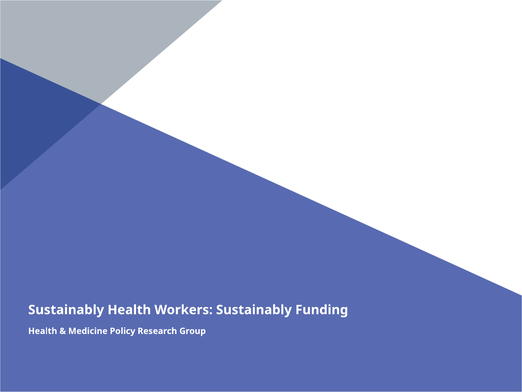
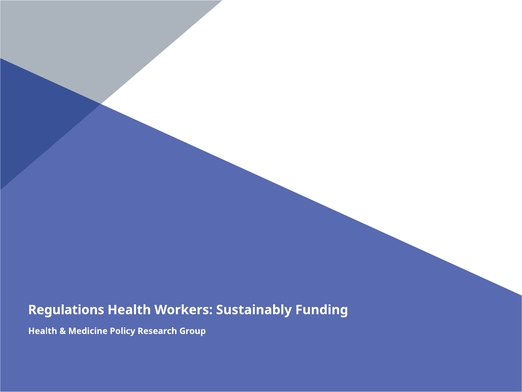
Sustainably at (66, 309): Sustainably -> Regulations
